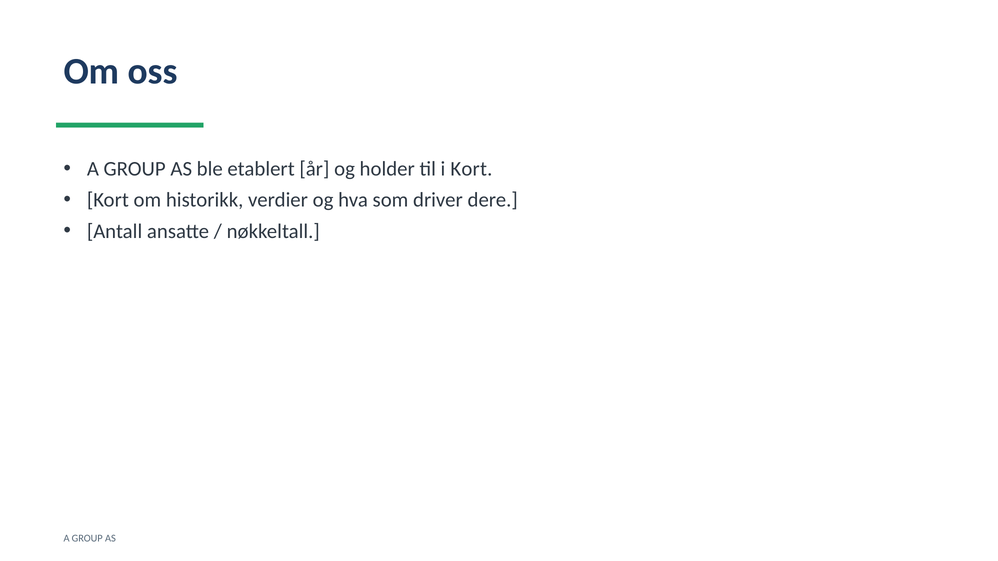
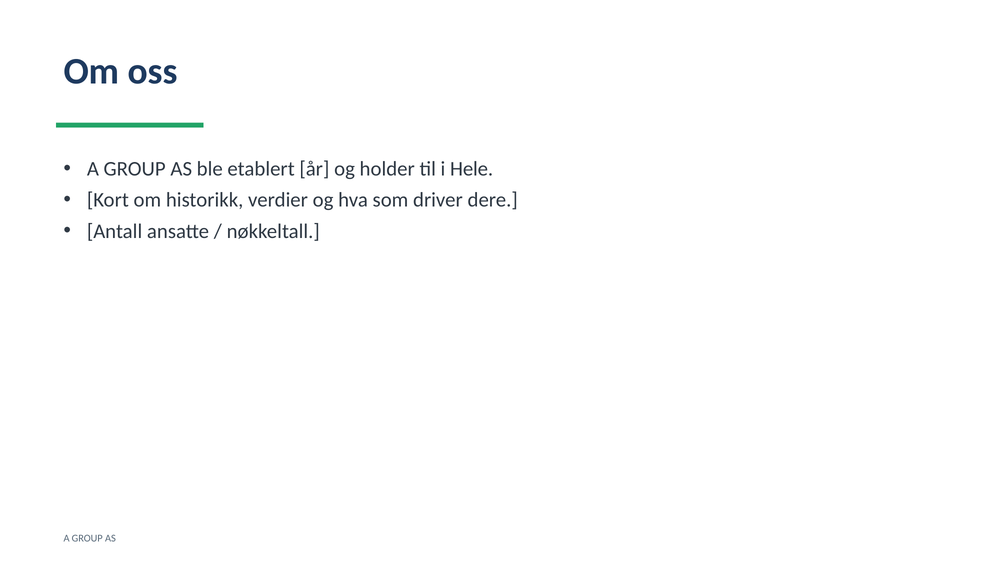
i Kort: Kort -> Hele
